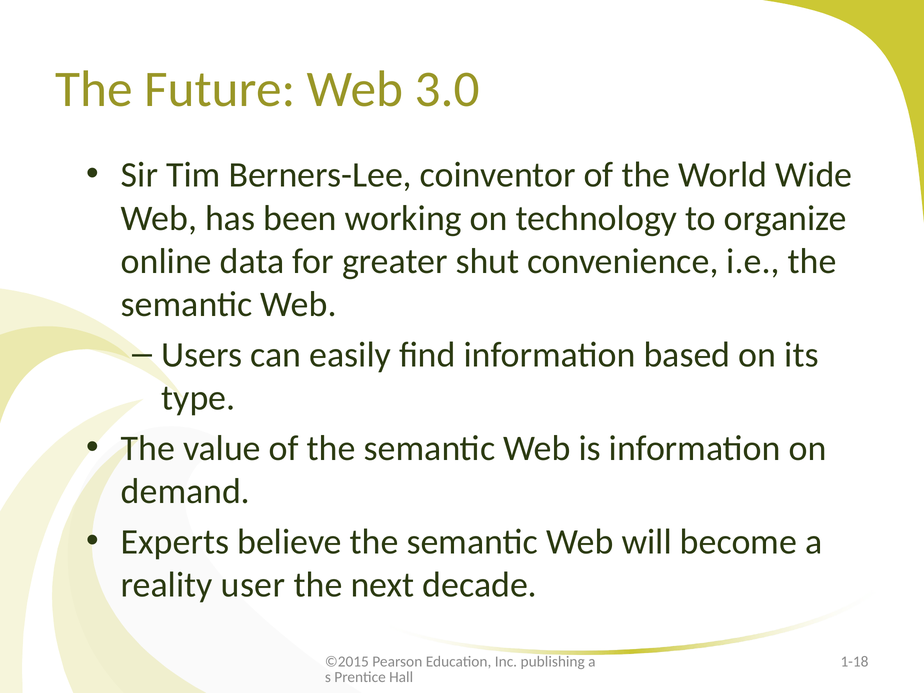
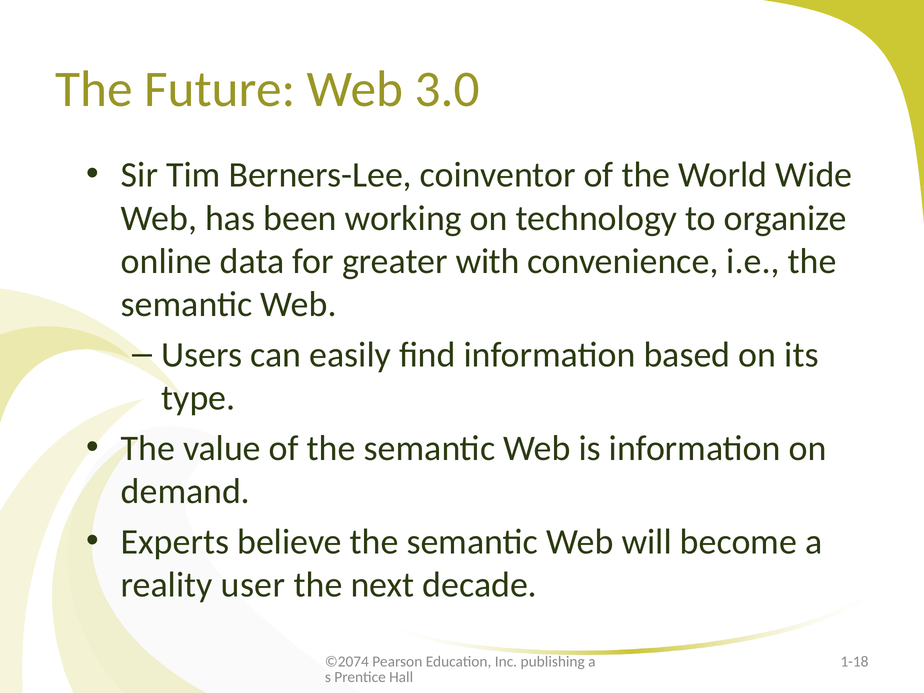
shut: shut -> with
©2015: ©2015 -> ©2074
